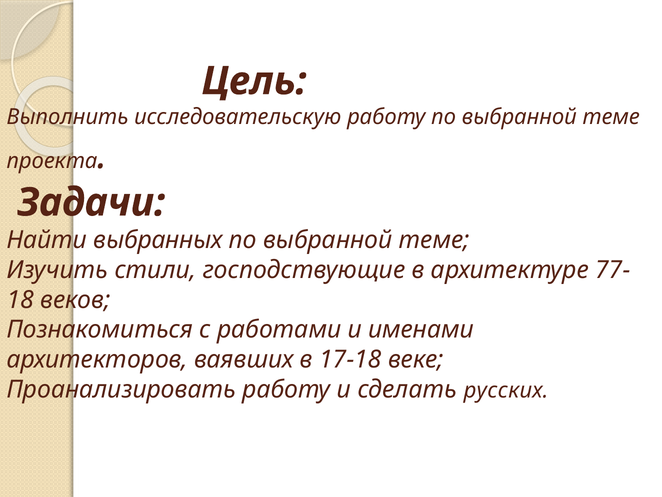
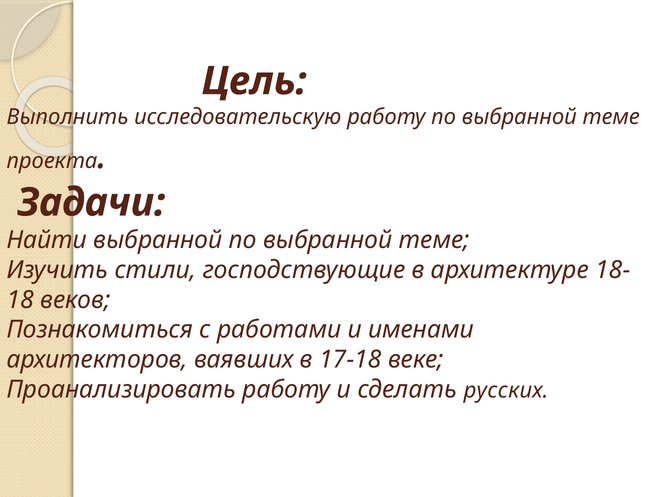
Найти выбранных: выбранных -> выбранной
77-: 77- -> 18-
